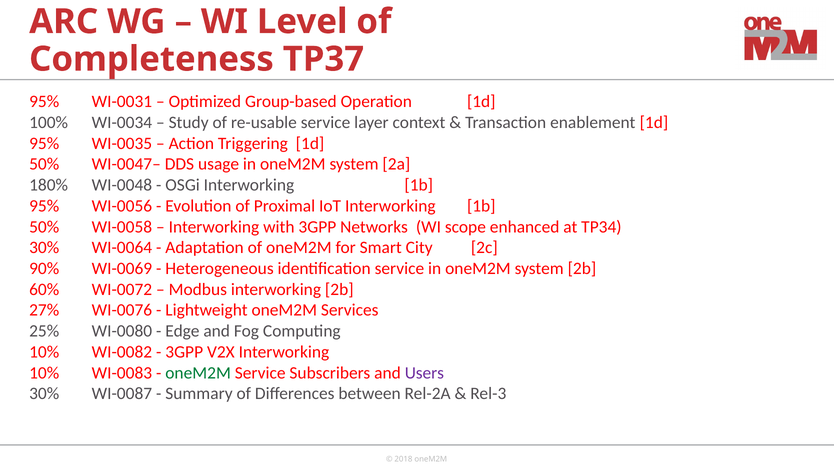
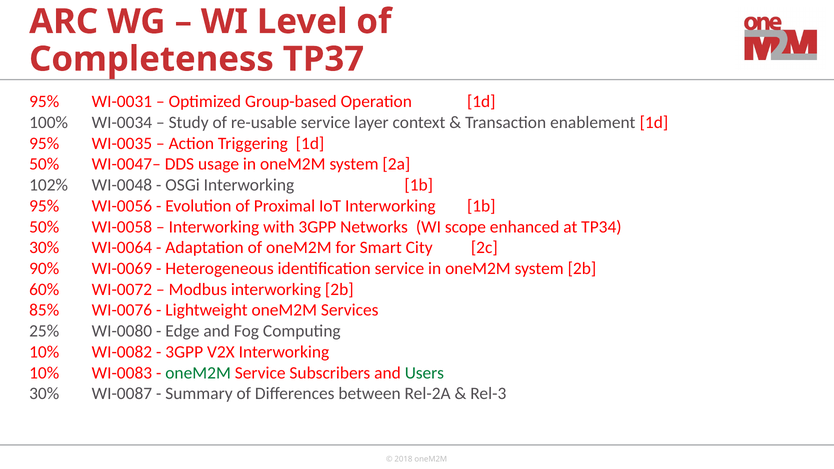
180%: 180% -> 102%
27%: 27% -> 85%
Users colour: purple -> green
